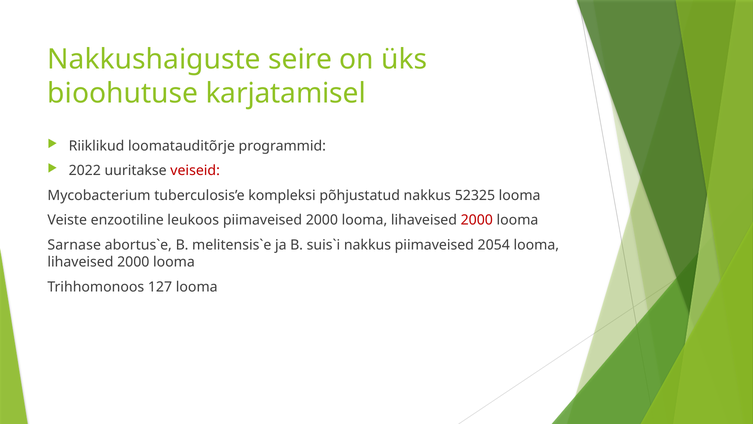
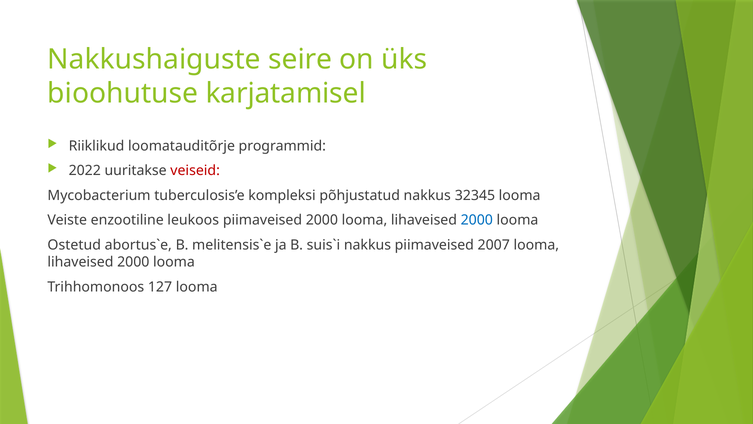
52325: 52325 -> 32345
2000 at (477, 220) colour: red -> blue
Sarnase: Sarnase -> Ostetud
2054: 2054 -> 2007
